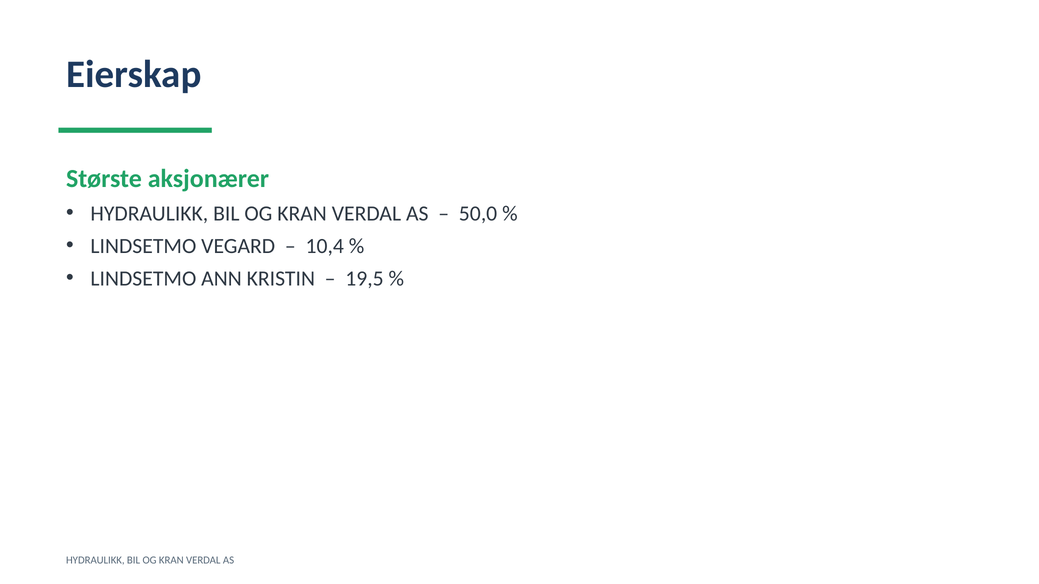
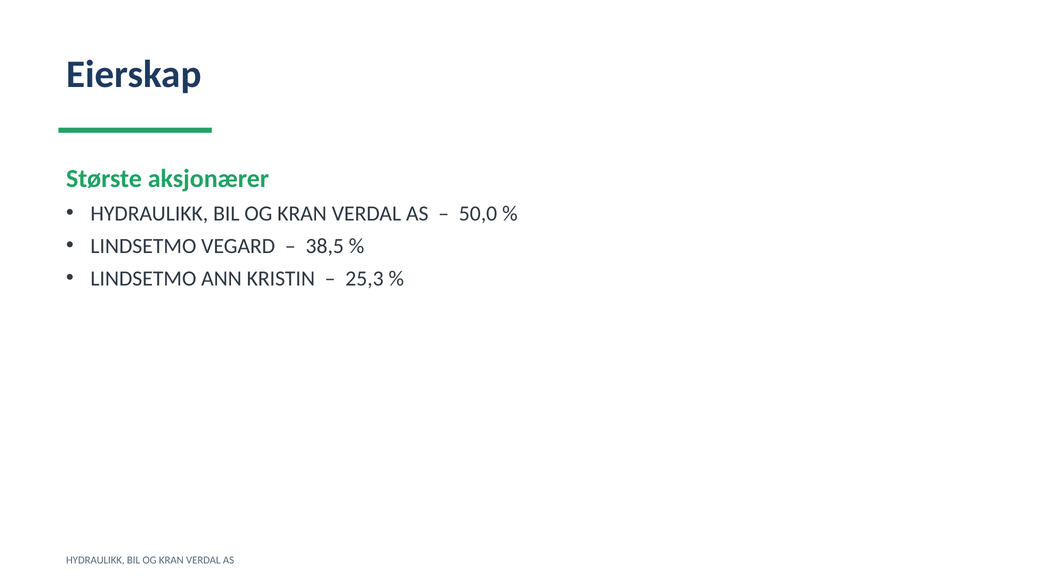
10,4: 10,4 -> 38,5
19,5: 19,5 -> 25,3
